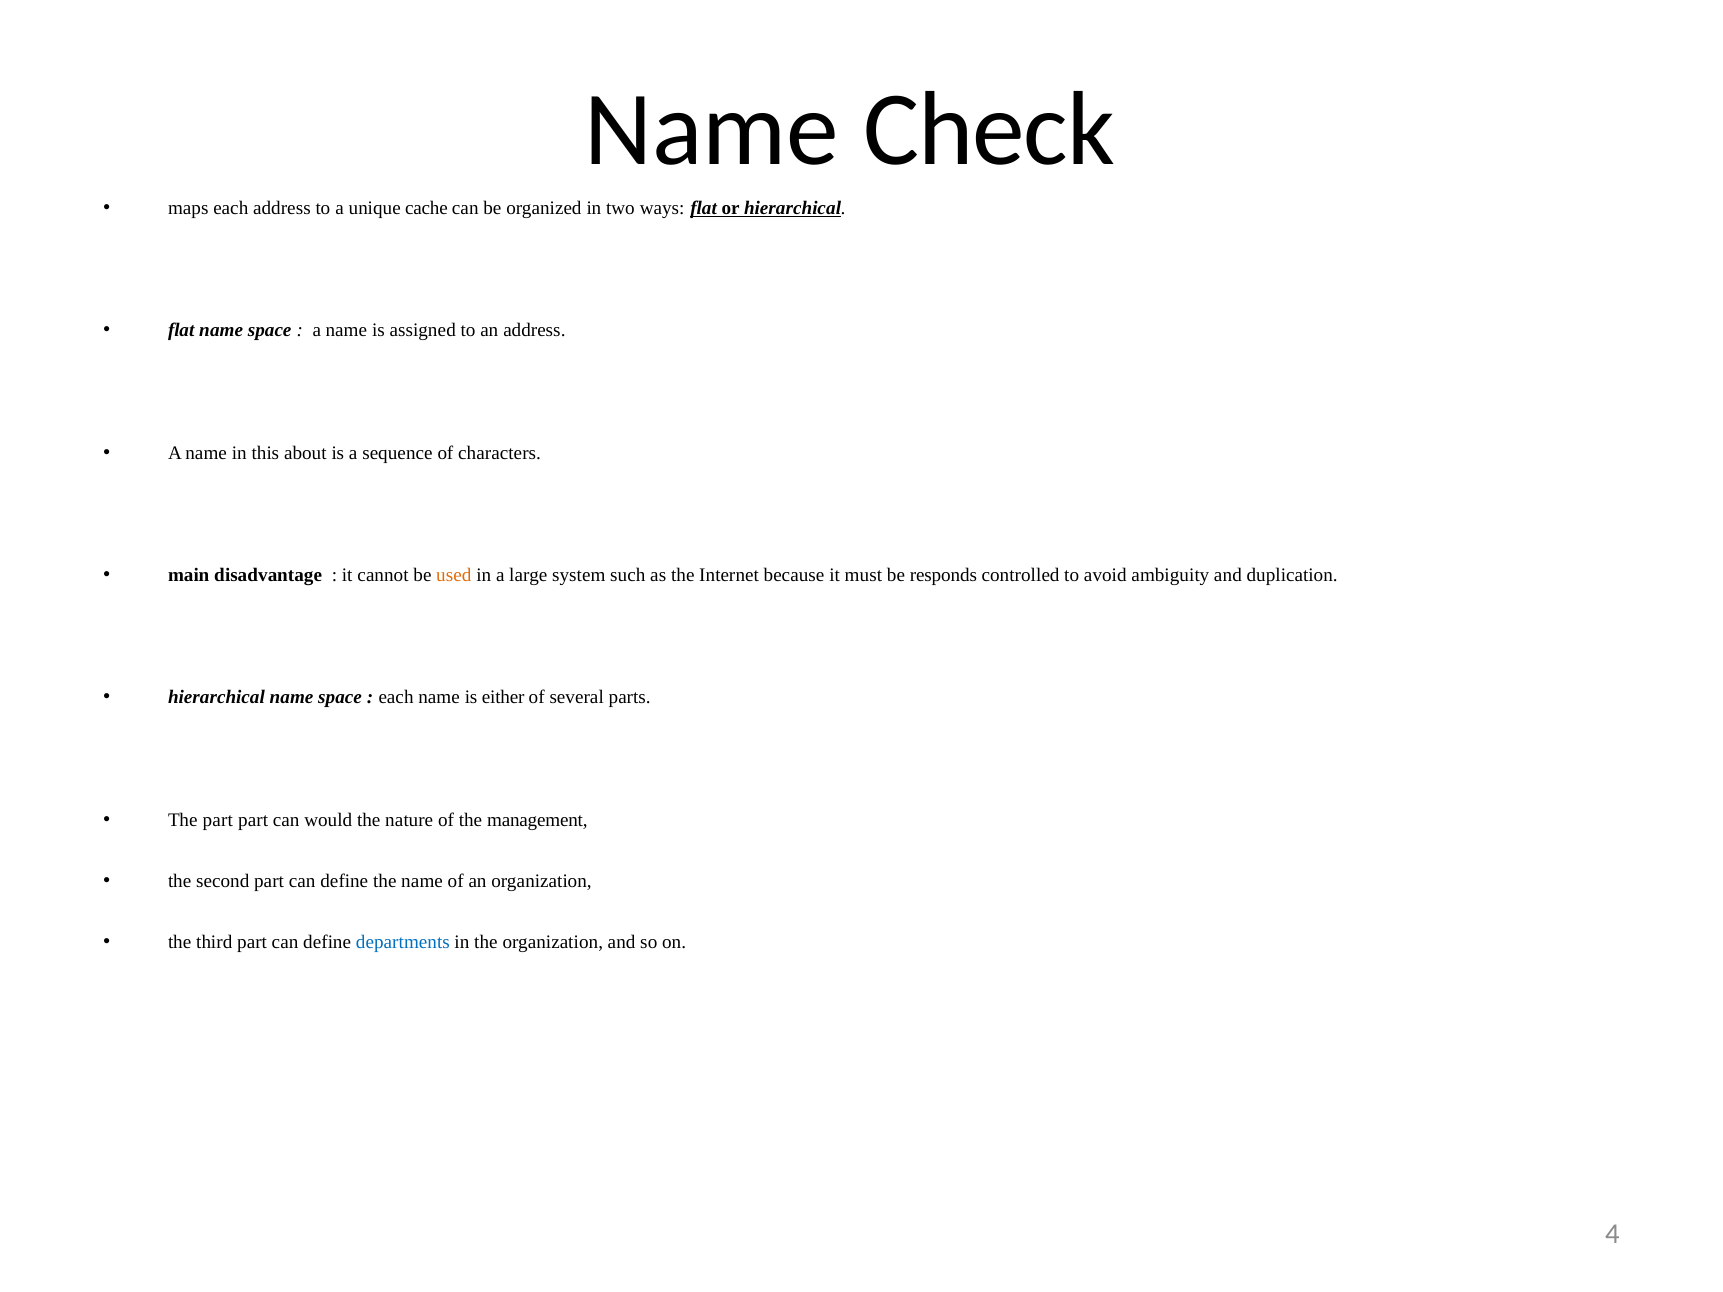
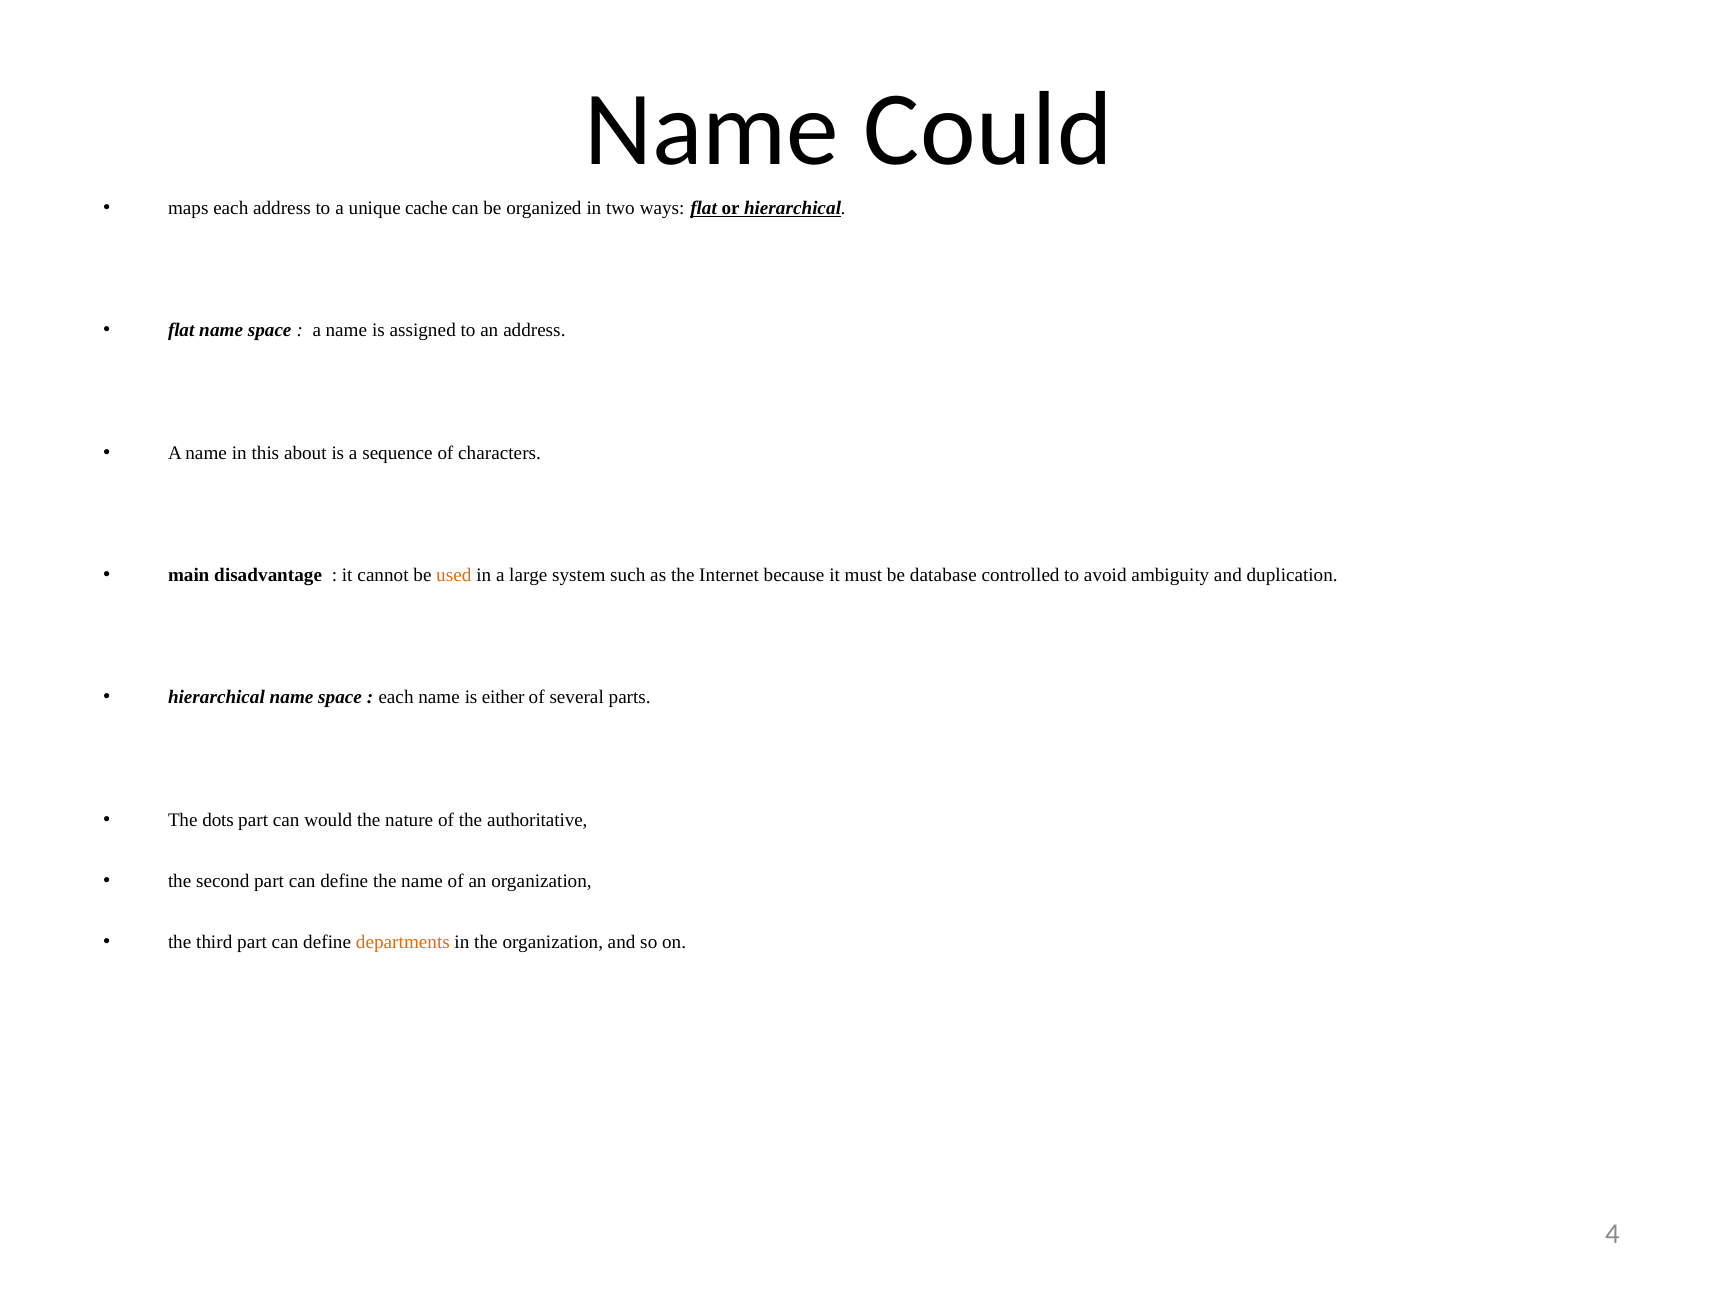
Check: Check -> Could
responds: responds -> database
The part: part -> dots
management: management -> authoritative
departments colour: blue -> orange
